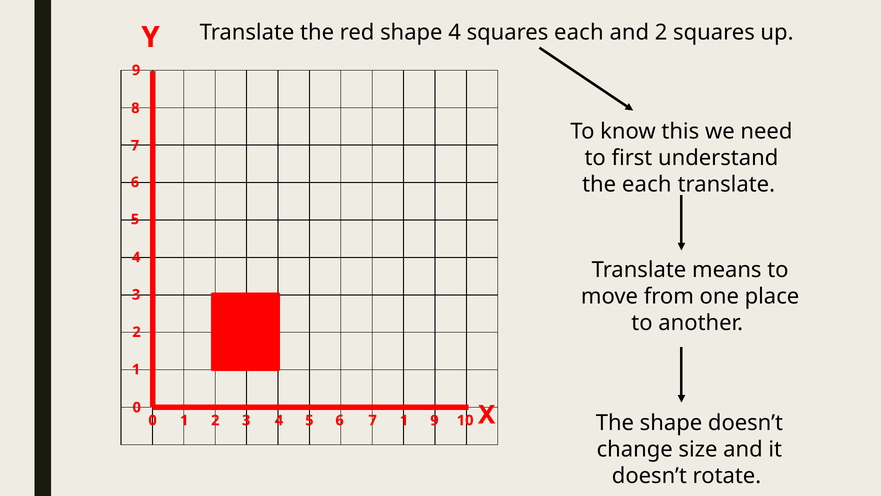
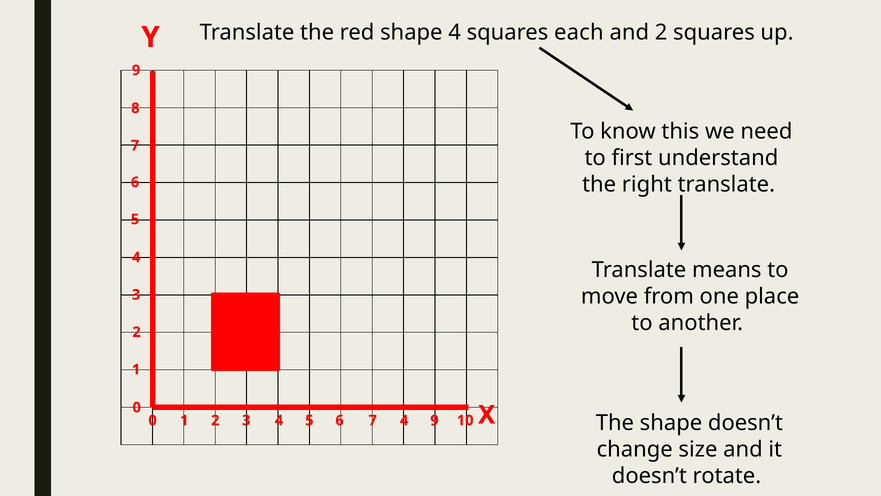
the each: each -> right
7 1: 1 -> 4
